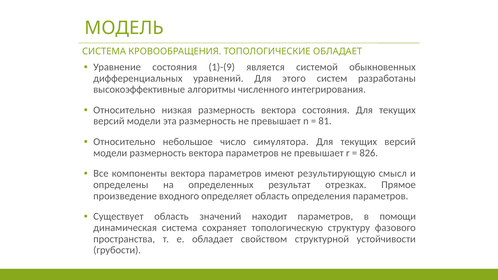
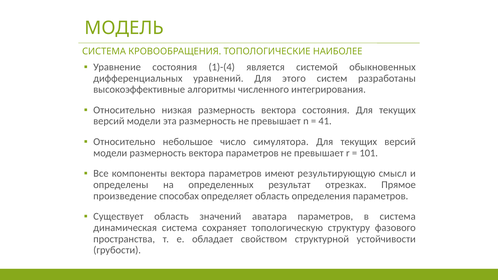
ТОПОЛОГИЧЕСКИЕ ОБЛАДАЕТ: ОБЛАДАЕТ -> НАИБОЛЕЕ
1)-(9: 1)-(9 -> 1)-(4
81: 81 -> 41
826: 826 -> 101
входного: входного -> способах
находит: находит -> аватара
в помощи: помощи -> система
